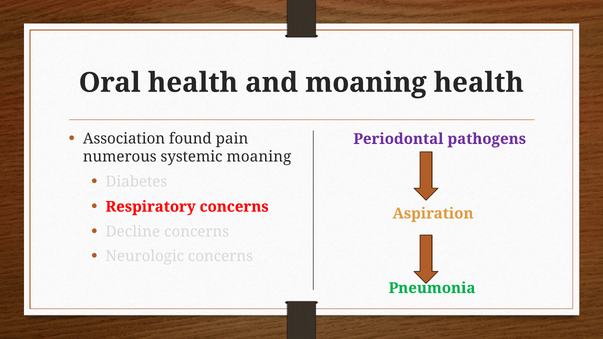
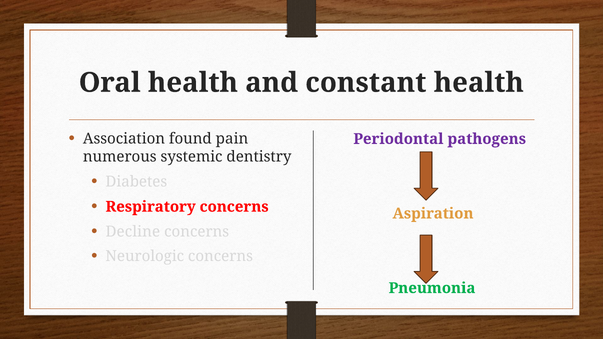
and moaning: moaning -> constant
systemic moaning: moaning -> dentistry
